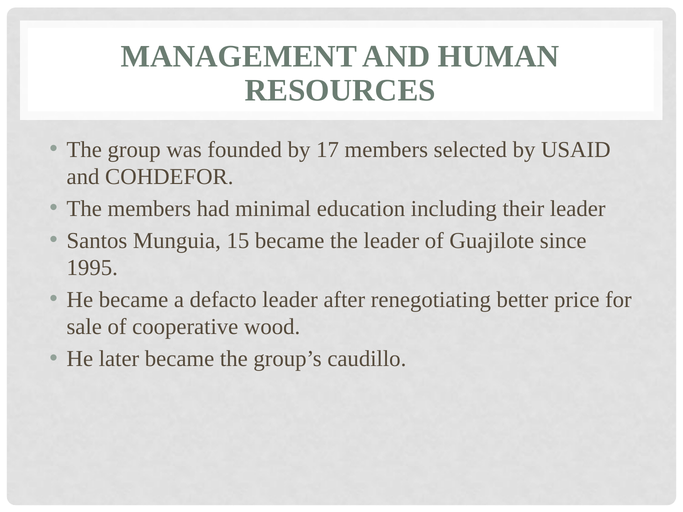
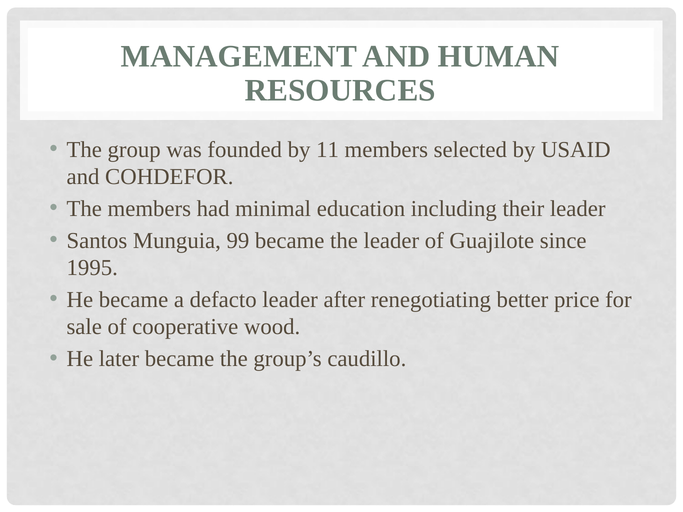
17: 17 -> 11
15: 15 -> 99
